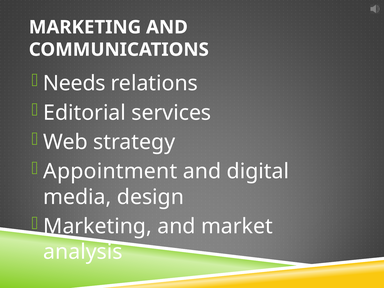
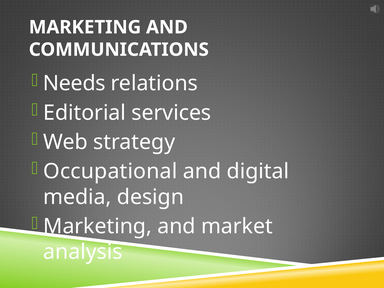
Appointment: Appointment -> Occupational
